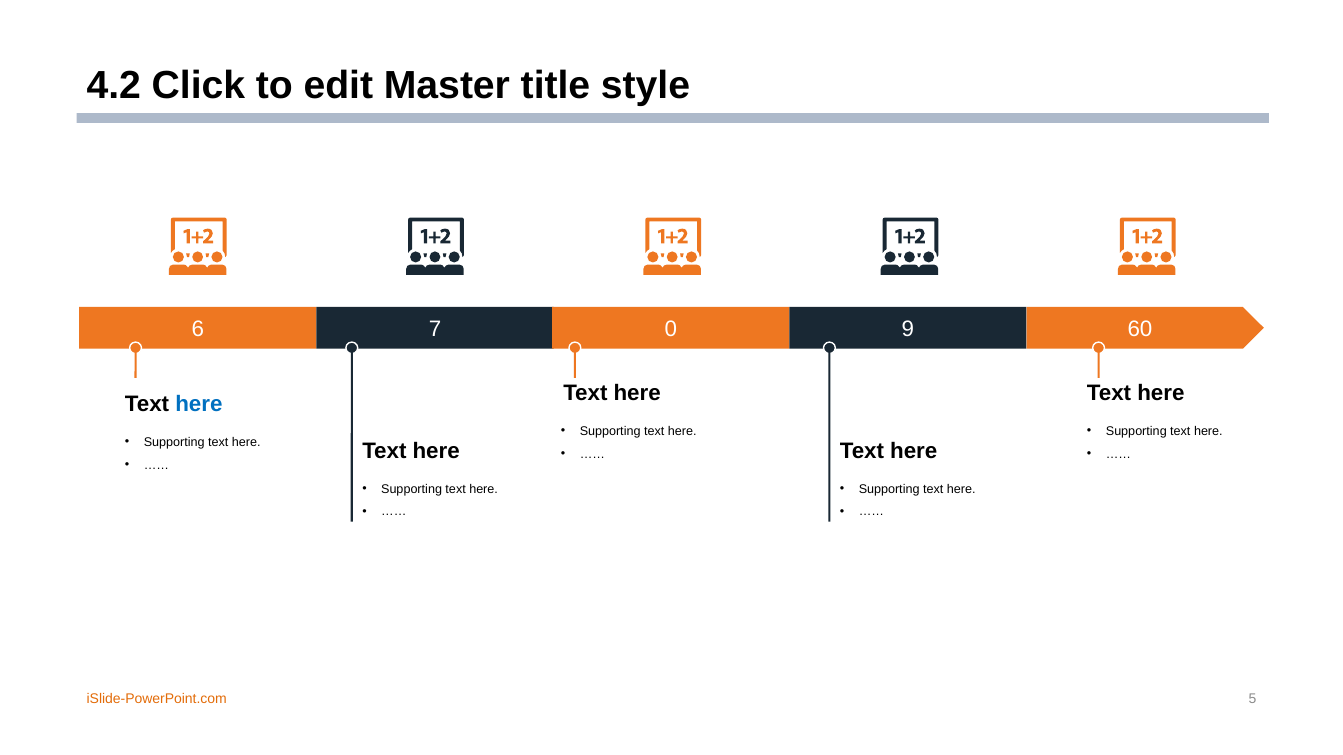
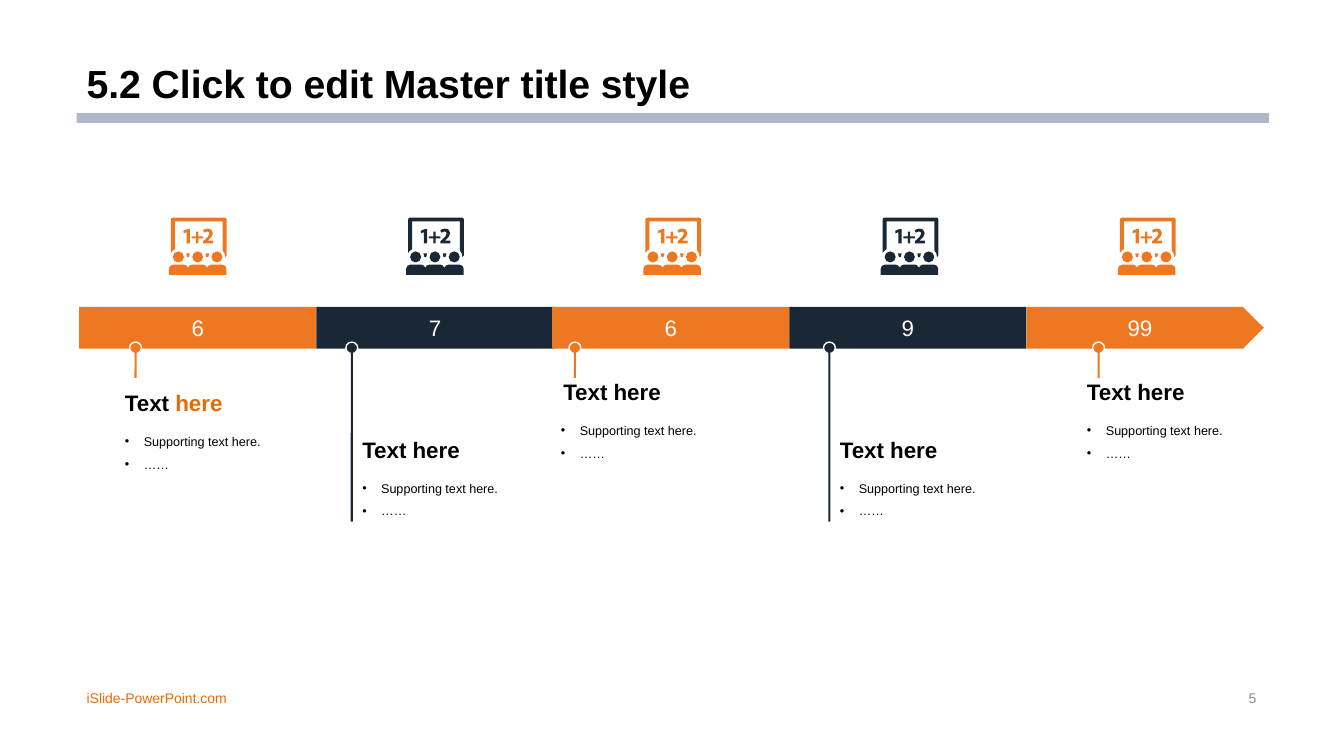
4.2: 4.2 -> 5.2
7 0: 0 -> 6
60: 60 -> 99
here at (199, 404) colour: blue -> orange
